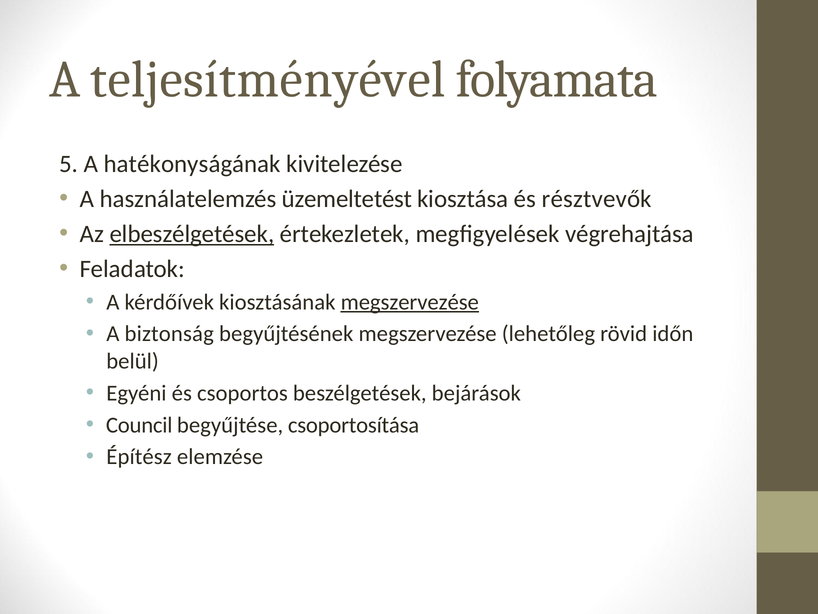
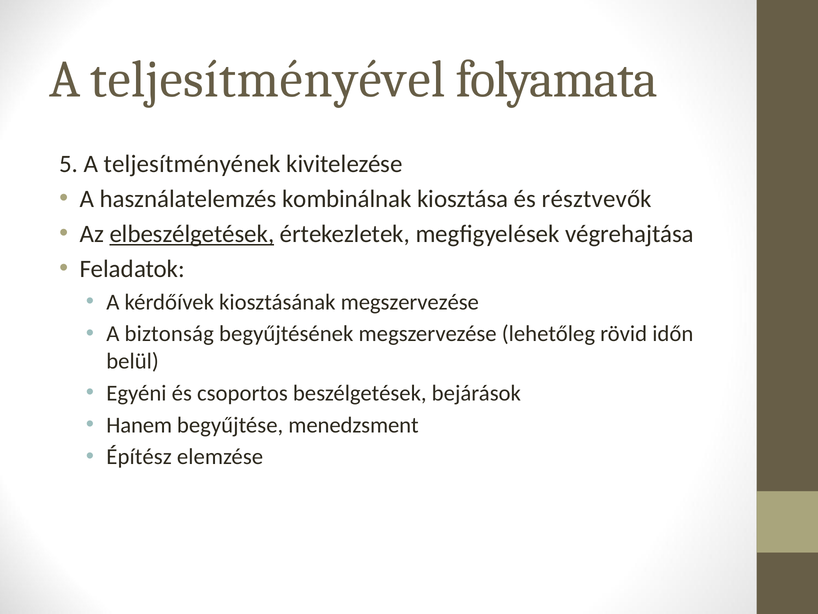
hatékonyságának: hatékonyságának -> teljesítményének
üzemeltetést: üzemeltetést -> kombinálnak
megszervezése at (410, 302) underline: present -> none
Council: Council -> Hanem
csoportosítása: csoportosítása -> menedzsment
